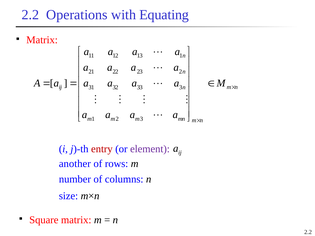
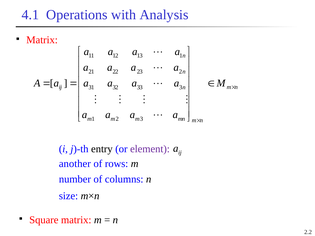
2.2 at (30, 15): 2.2 -> 4.1
Equating: Equating -> Analysis
entry colour: red -> black
